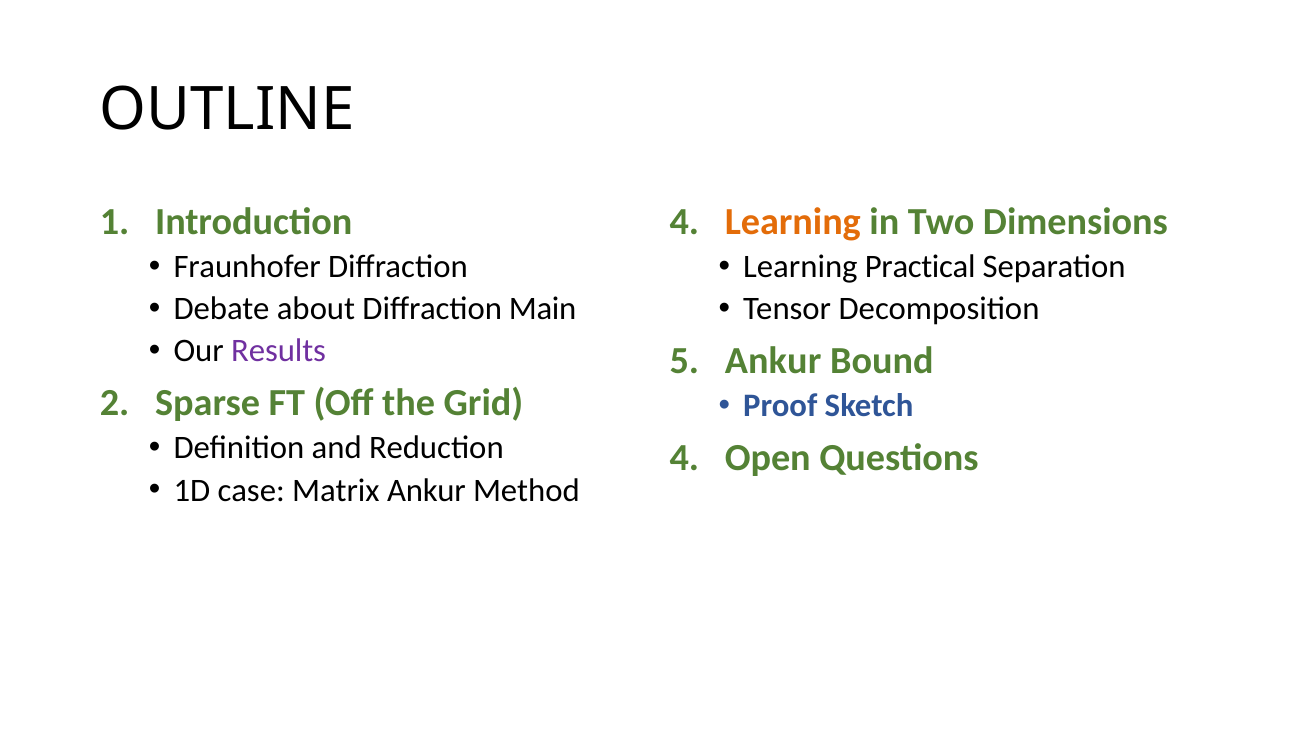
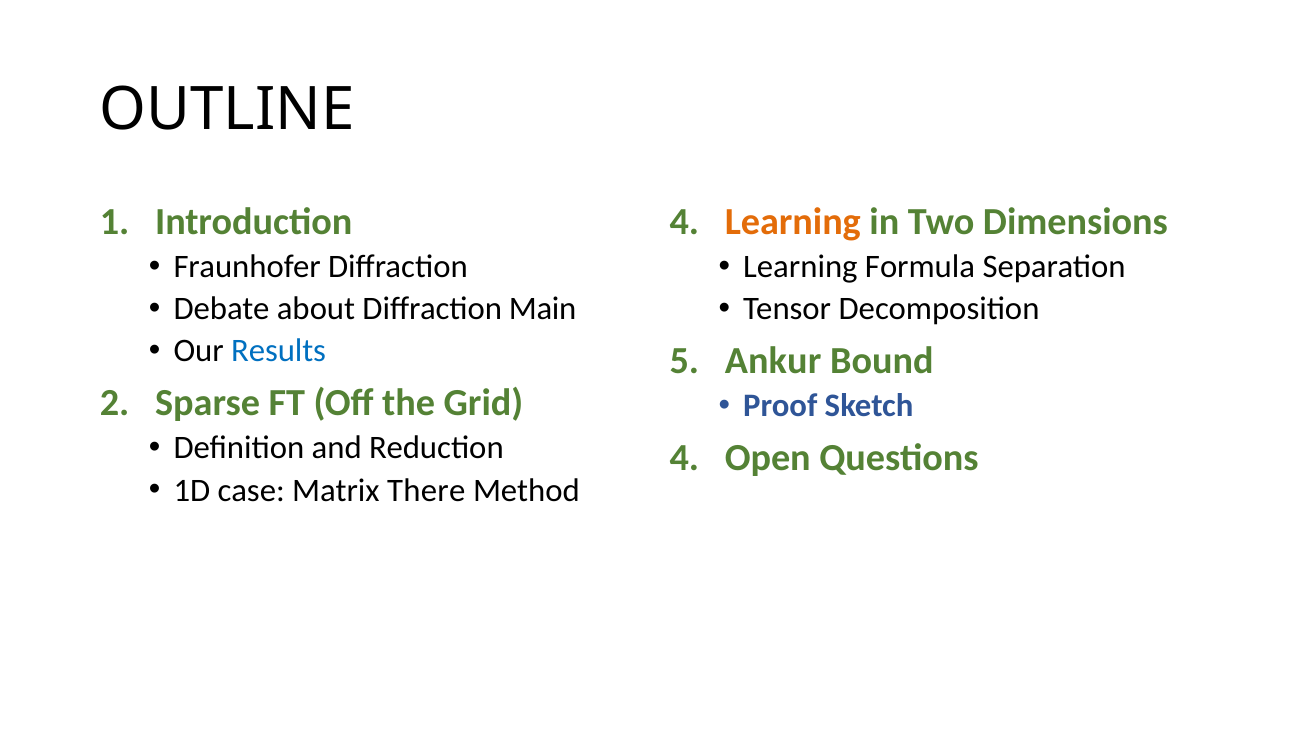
Practical: Practical -> Formula
Results colour: purple -> blue
Matrix Ankur: Ankur -> There
